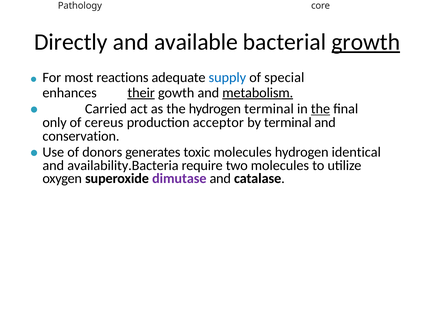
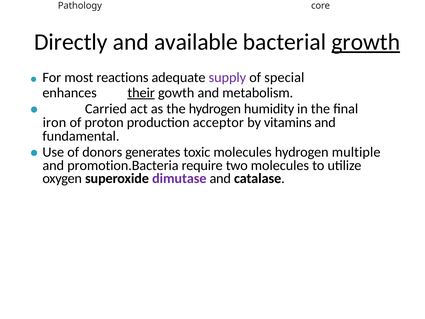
supply colour: blue -> purple
metabolism underline: present -> none
hydrogen terminal: terminal -> humidity
the at (320, 109) underline: present -> none
only: only -> iron
cereus: cereus -> proton
by terminal: terminal -> vitamins
conservation: conservation -> fundamental
identical: identical -> multiple
availability.Bacteria: availability.Bacteria -> promotion.Bacteria
